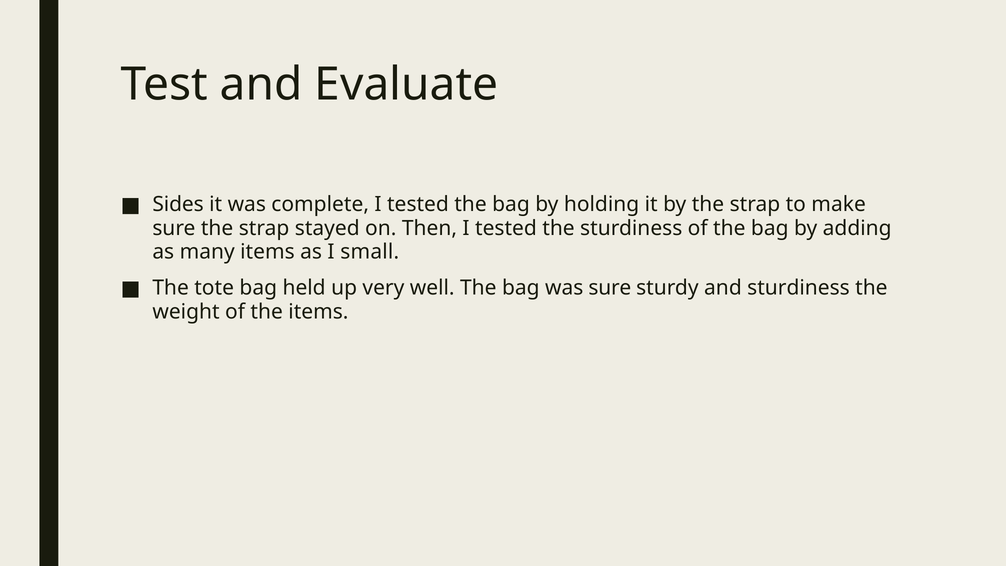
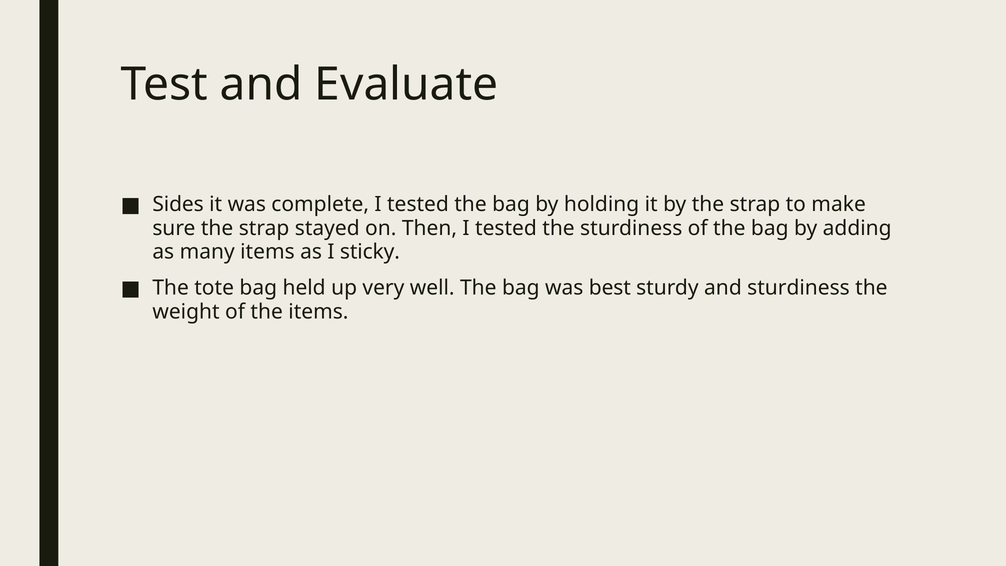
small: small -> sticky
was sure: sure -> best
